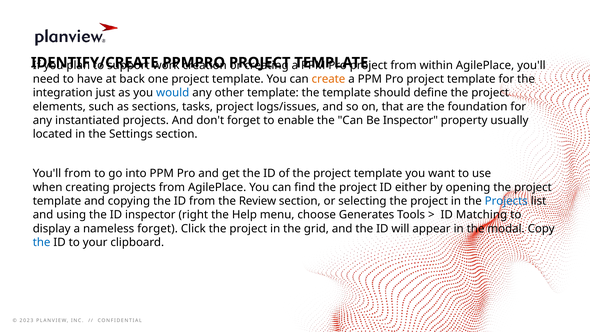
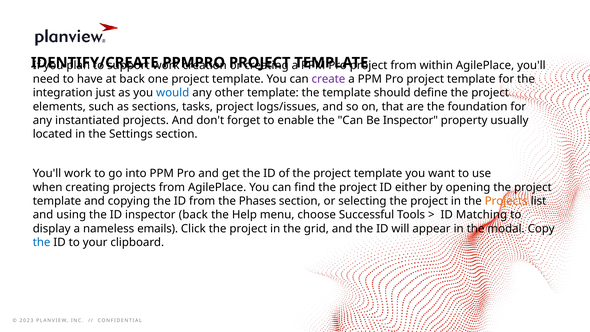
create colour: orange -> purple
You'll from: from -> work
Review: Review -> Phases
Projects at (506, 201) colour: blue -> orange
inspector right: right -> back
Generates: Generates -> Successful
nameless forget: forget -> emails
